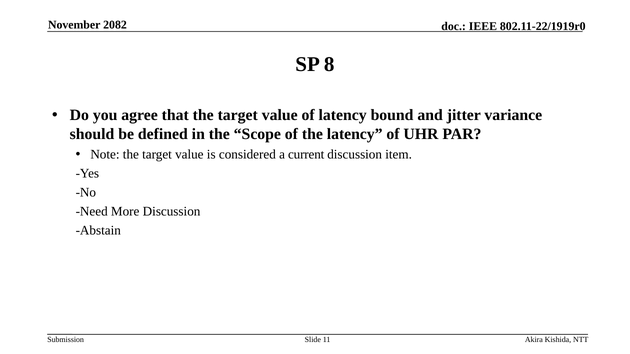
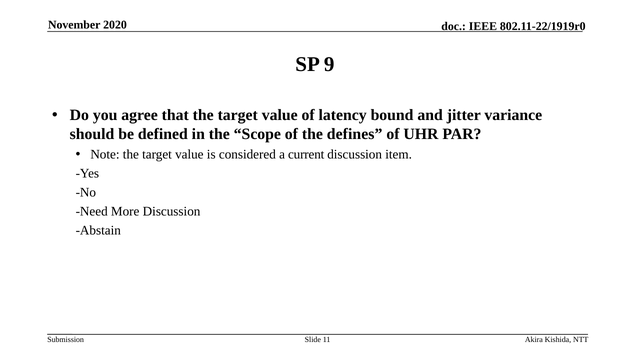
2082: 2082 -> 2020
8: 8 -> 9
the latency: latency -> defines
